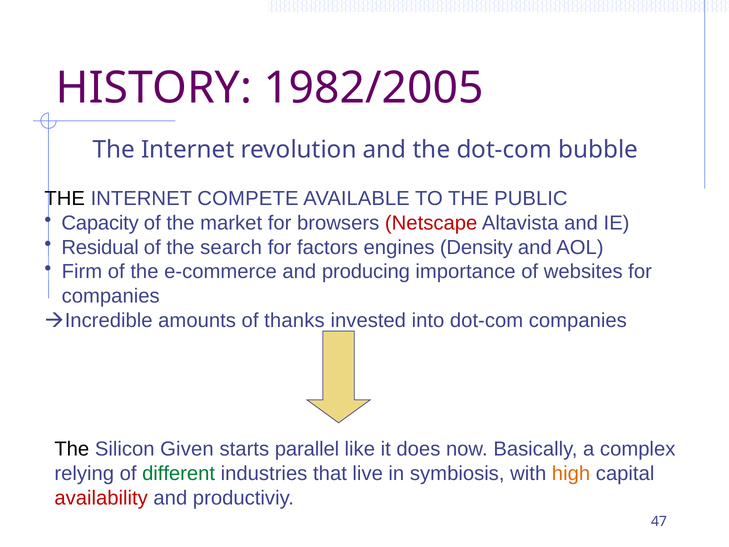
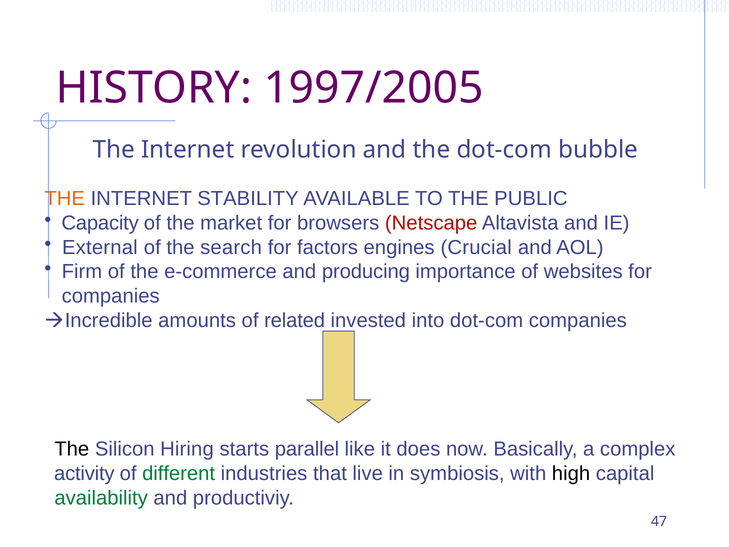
1982/2005: 1982/2005 -> 1997/2005
THE at (65, 199) colour: black -> orange
COMPETE: COMPETE -> STABILITY
Residual: Residual -> External
Density: Density -> Crucial
thanks: thanks -> related
Given: Given -> Hiring
relying: relying -> activity
high colour: orange -> black
availability colour: red -> green
